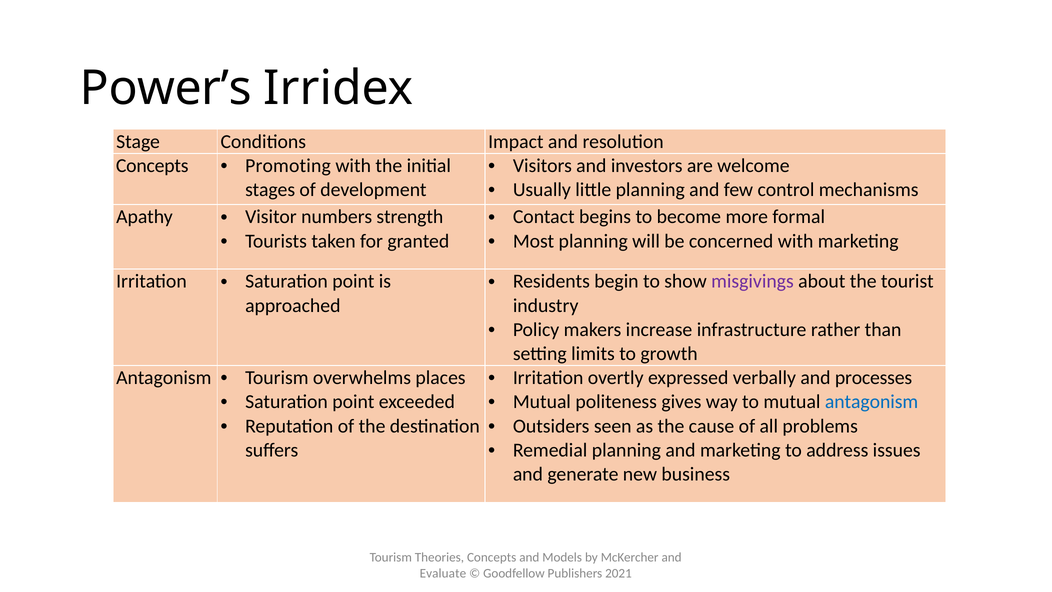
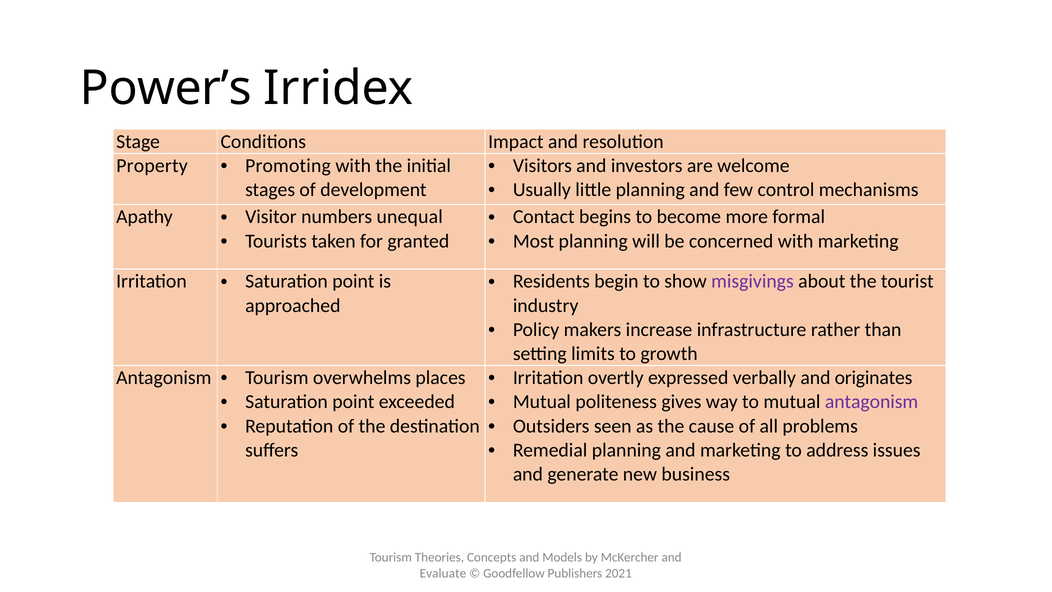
Concepts at (152, 166): Concepts -> Property
strength: strength -> unequal
processes: processes -> originates
antagonism at (872, 402) colour: blue -> purple
